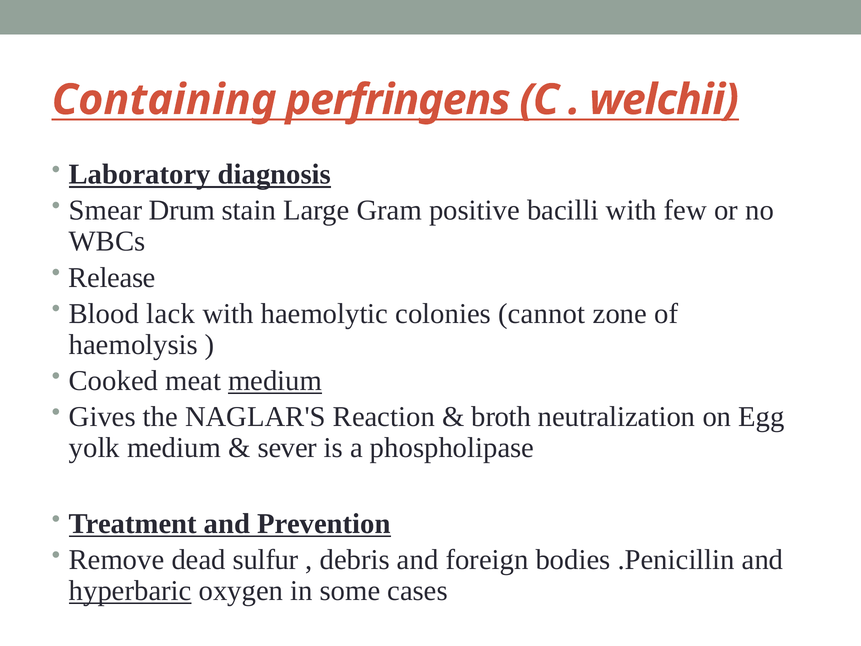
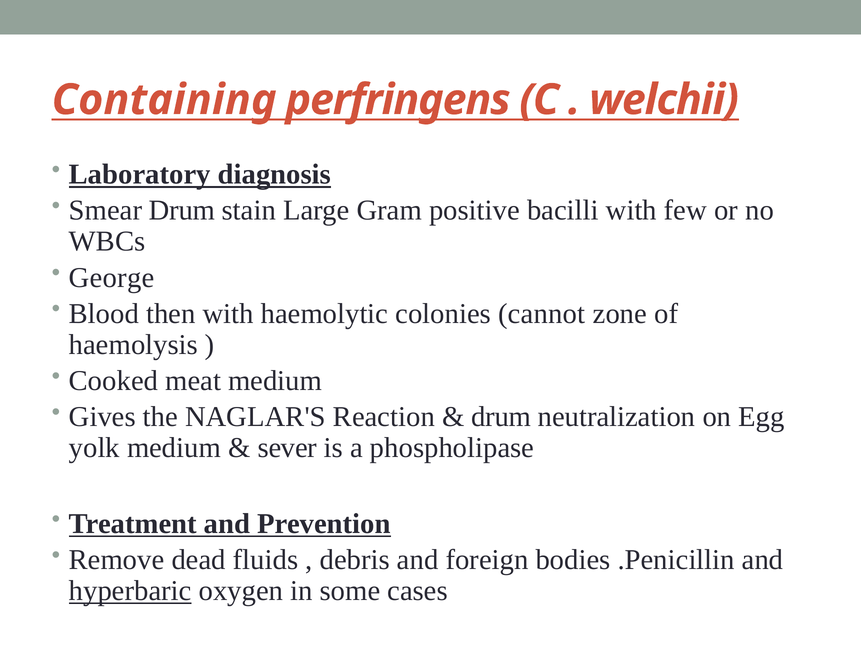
Release: Release -> George
lack: lack -> then
medium at (275, 381) underline: present -> none
broth at (501, 417): broth -> drum
sulfur: sulfur -> fluids
